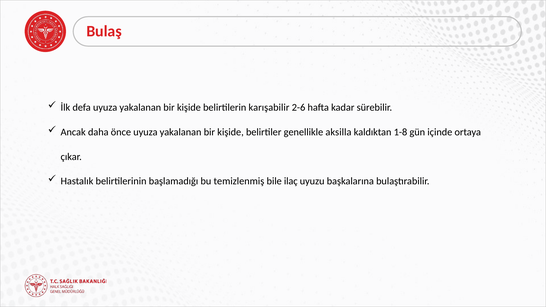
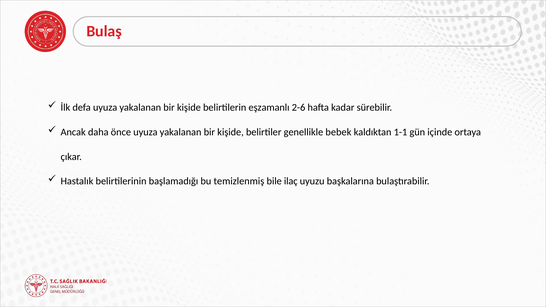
karışabilir: karışabilir -> eşzamanlı
aksilla: aksilla -> bebek
1-8: 1-8 -> 1-1
